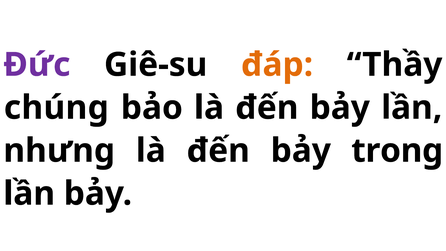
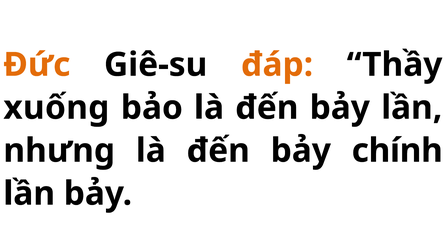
Đức colour: purple -> orange
chúng: chúng -> xuống
trong: trong -> chính
